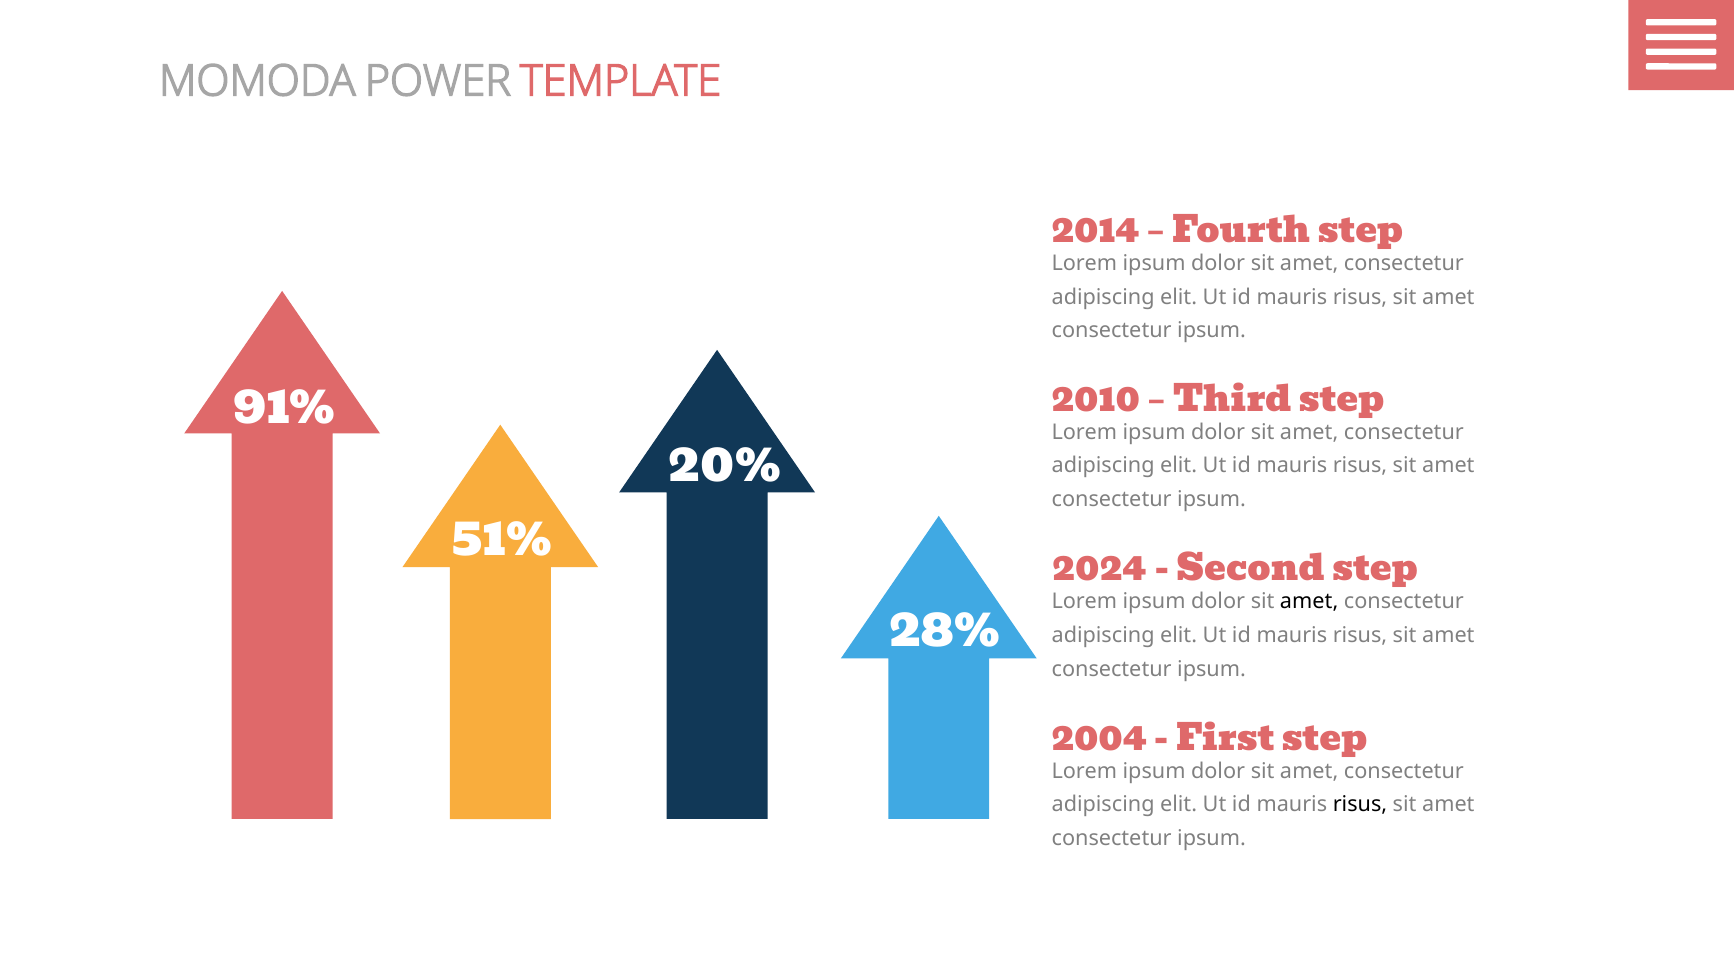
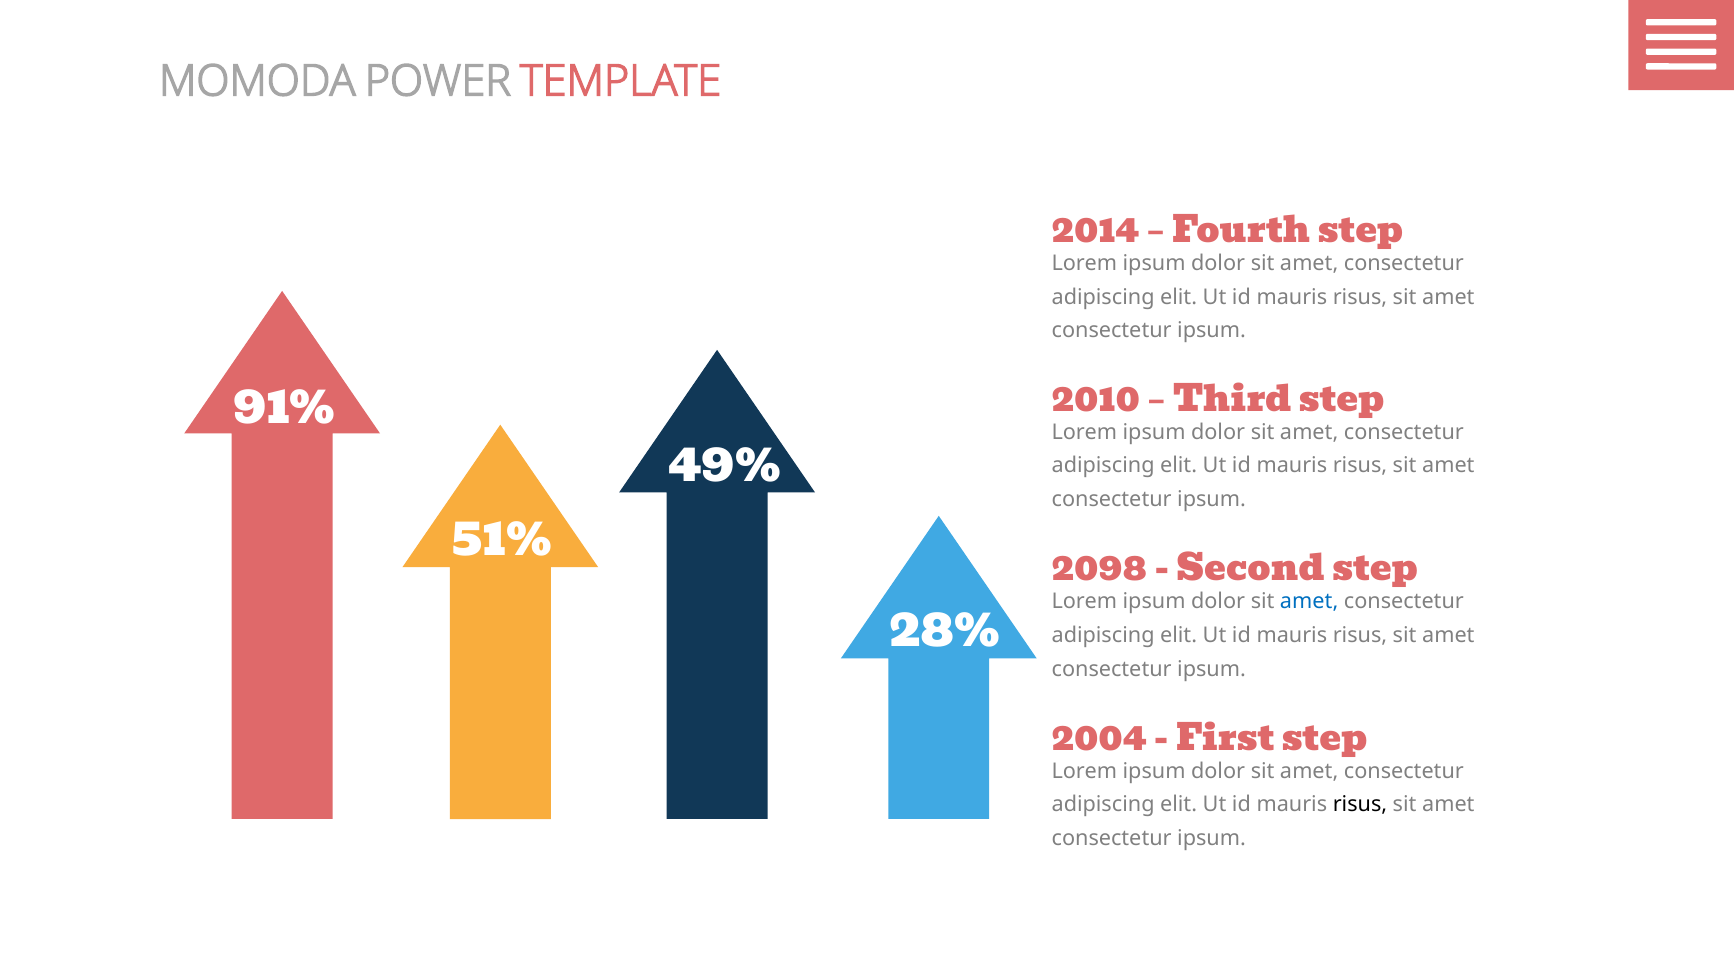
20%: 20% -> 49%
2024: 2024 -> 2098
amet at (1309, 602) colour: black -> blue
